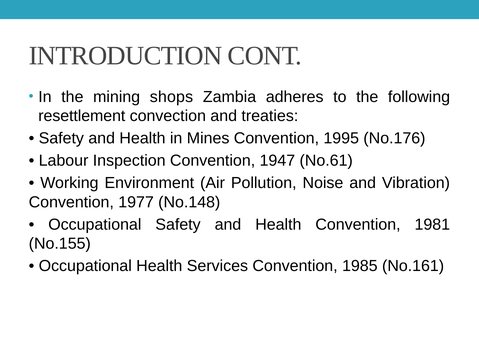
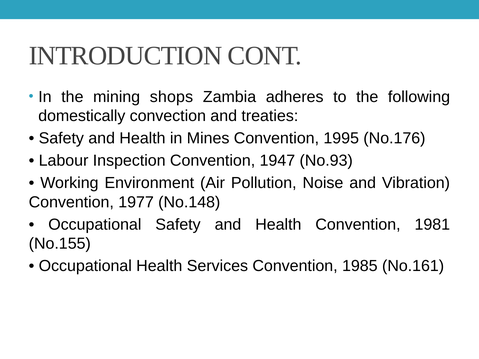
resettlement: resettlement -> domestically
No.61: No.61 -> No.93
